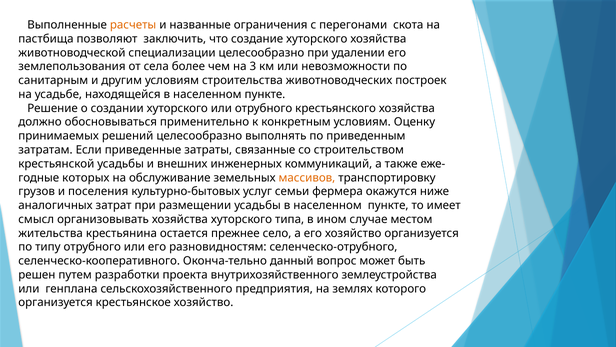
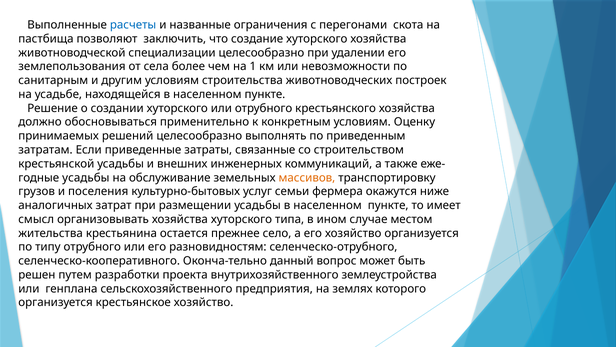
расчеты colour: orange -> blue
3: 3 -> 1
которых at (86, 177): которых -> усадьбы
